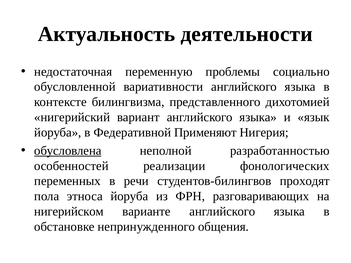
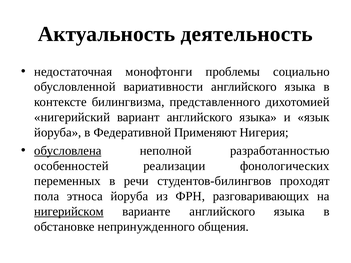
деятельности: деятельности -> деятельность
переменную: переменную -> монофтонги
нигерийском underline: none -> present
